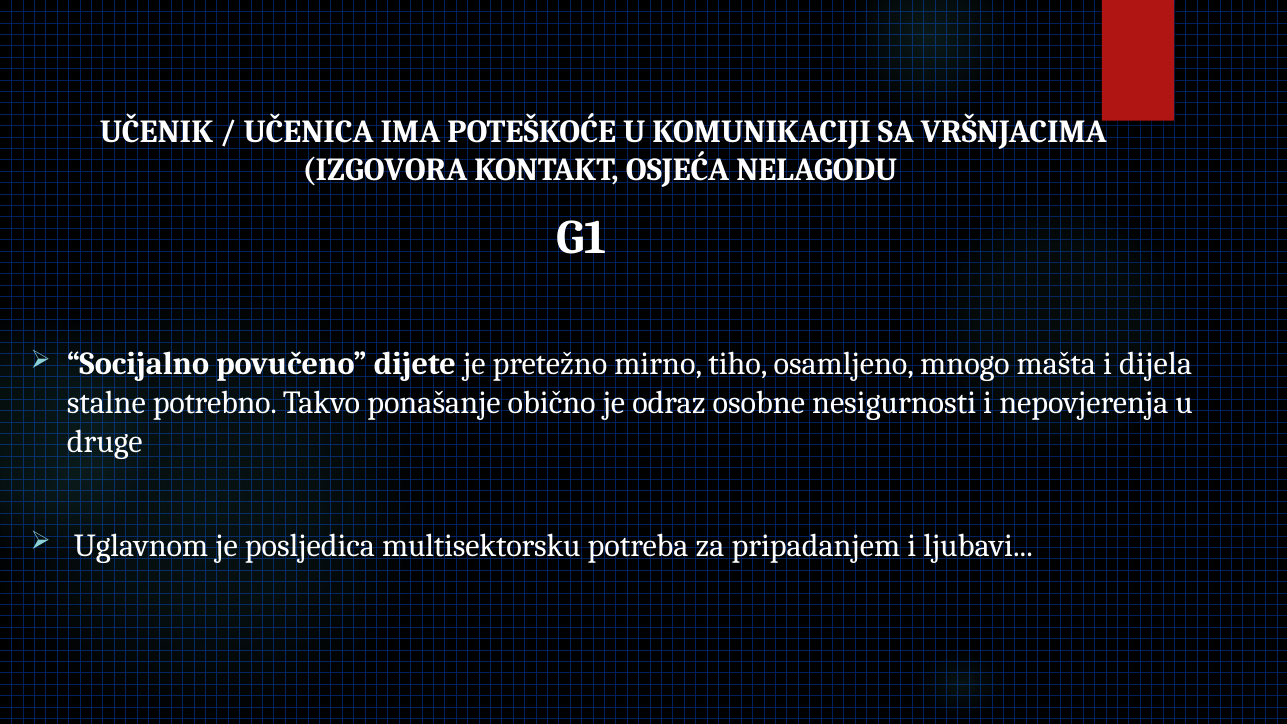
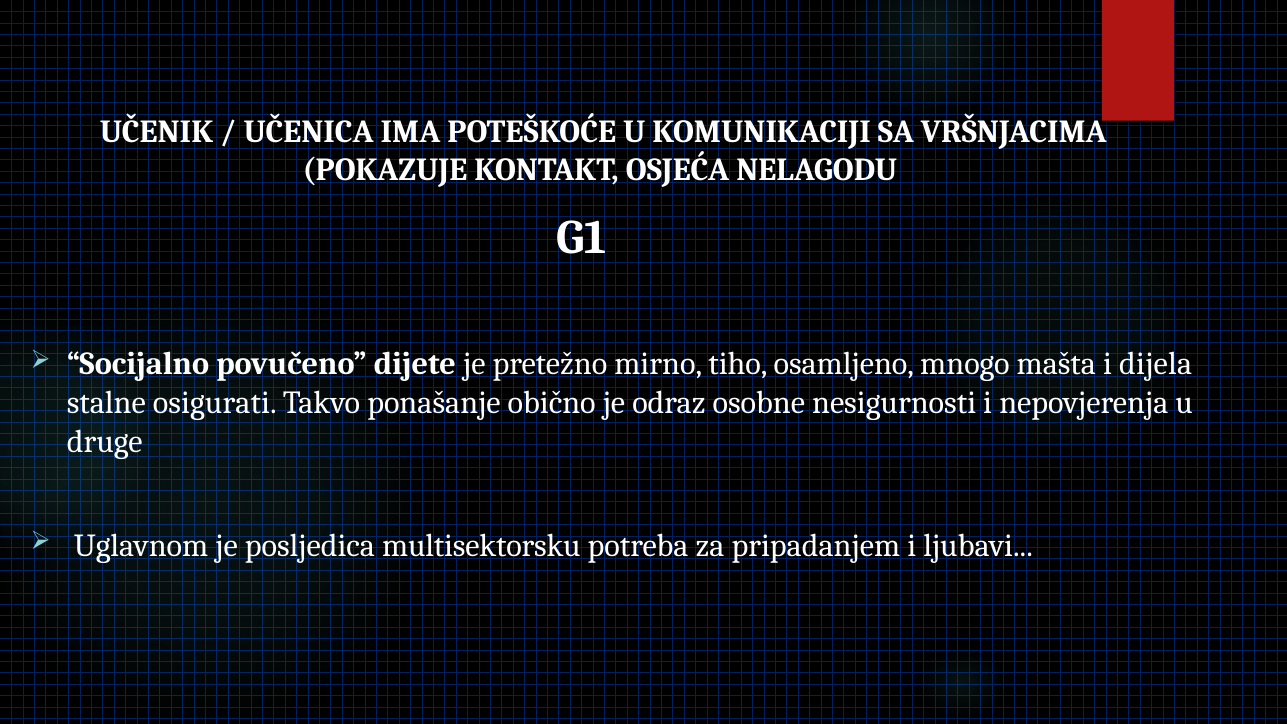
IZGOVORA: IZGOVORA -> POKAZUJE
potrebno: potrebno -> osigurati
